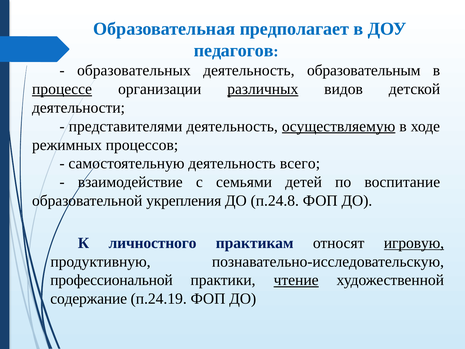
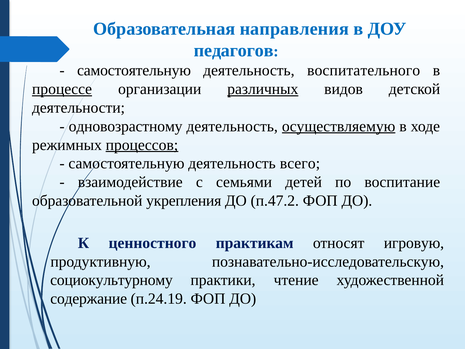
предполагает: предполагает -> направления
образовательных at (134, 70): образовательных -> самостоятельную
образовательным: образовательным -> воспитательного
представителями: представителями -> одновозрастному
процессов underline: none -> present
п.24.8: п.24.8 -> п.47.2
личностного: личностного -> ценностного
игровую underline: present -> none
профессиональной: профессиональной -> социокультурному
чтение underline: present -> none
